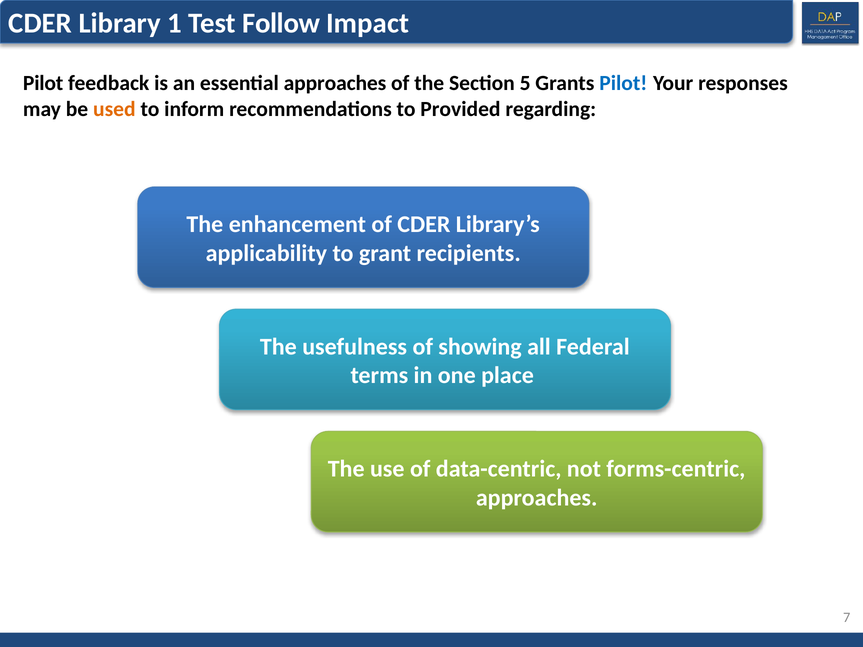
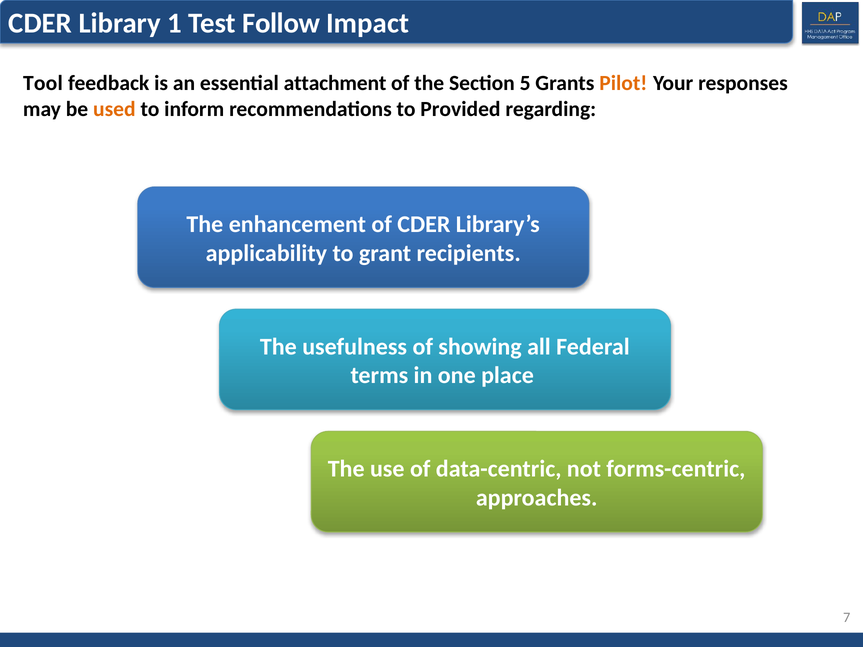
Pilot at (43, 83): Pilot -> Tool
essential approaches: approaches -> attachment
Pilot at (623, 83) colour: blue -> orange
